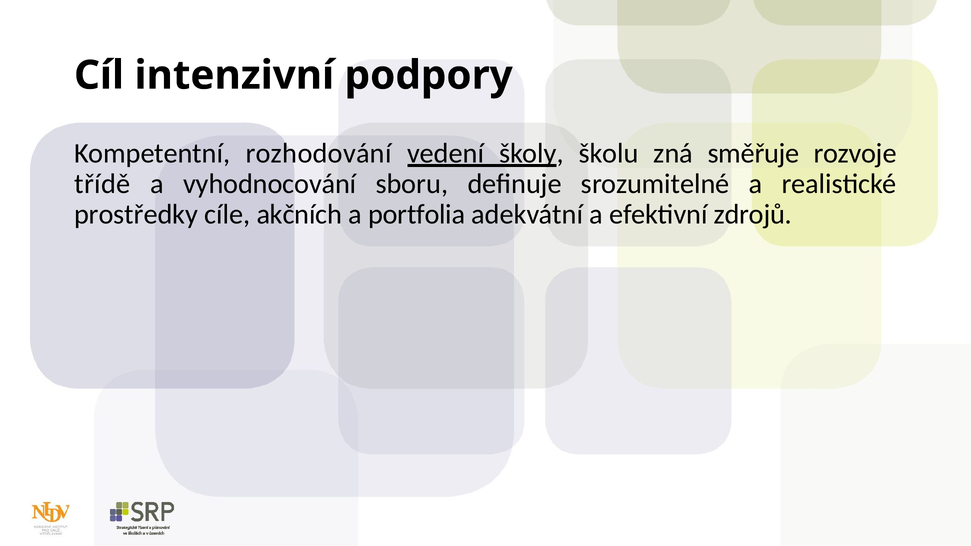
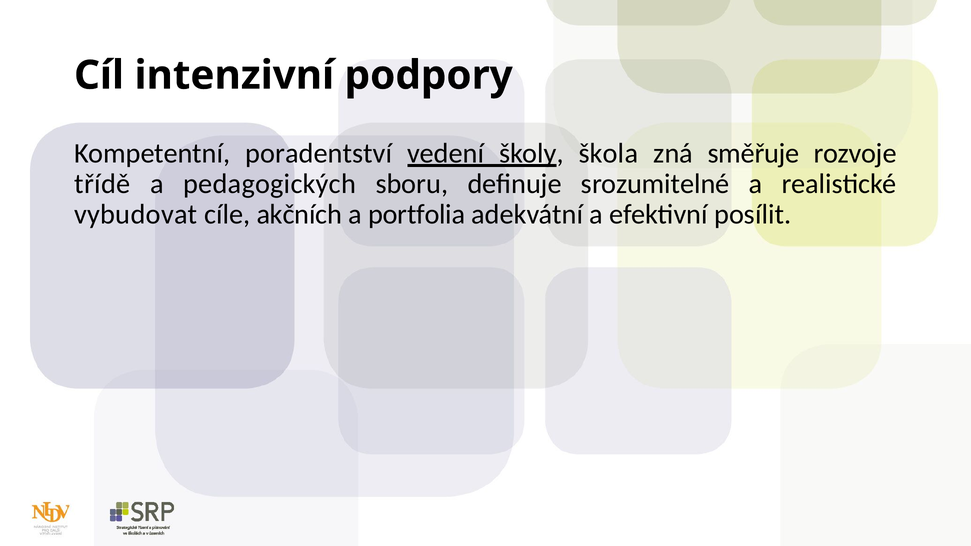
rozhodování: rozhodování -> poradentství
školu: školu -> škola
vyhodnocování: vyhodnocování -> pedagogických
prostředky: prostředky -> vybudovat
zdrojů: zdrojů -> posílit
